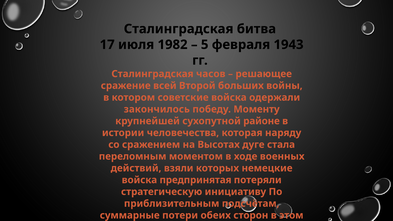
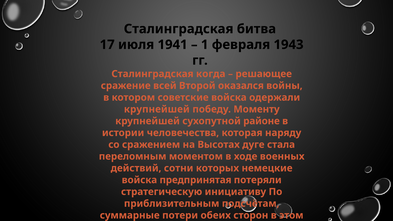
1982: 1982 -> 1941
5: 5 -> 1
часов: часов -> когда
больших: больших -> оказался
закончилось at (157, 109): закончилось -> крупнейшей
взяли: взяли -> сотни
